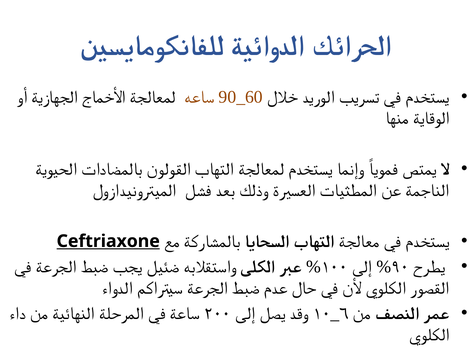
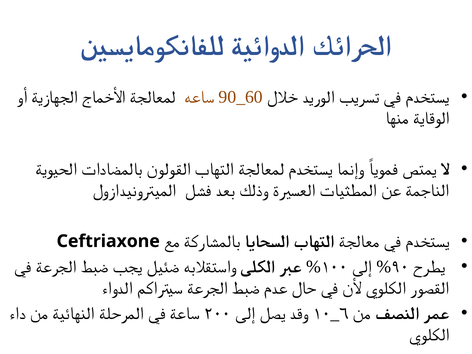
Ceftriaxone underline: present -> none
